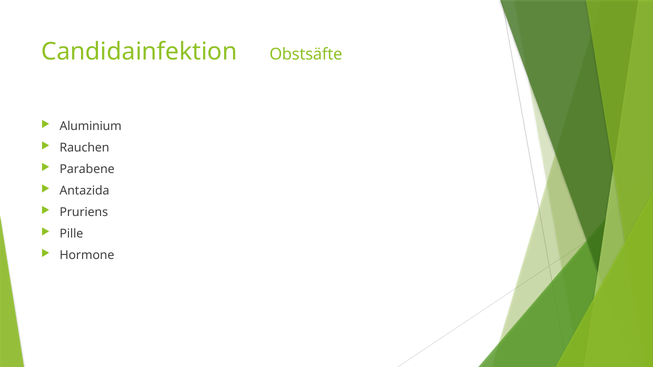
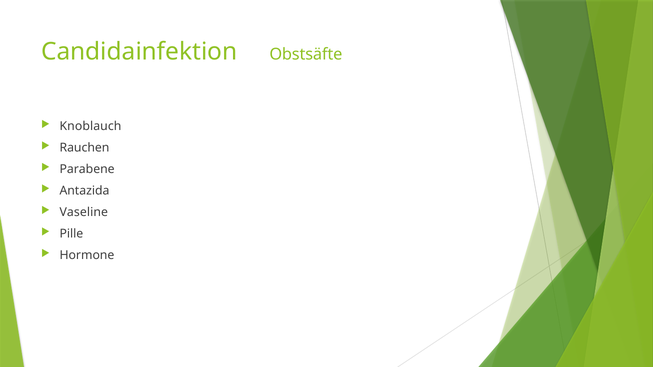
Aluminium: Aluminium -> Knoblauch
Pruriens: Pruriens -> Vaseline
